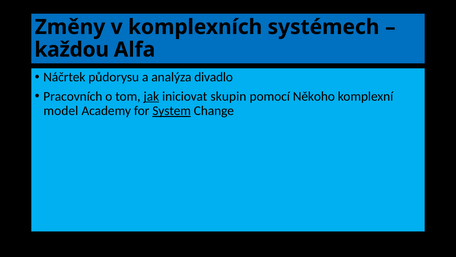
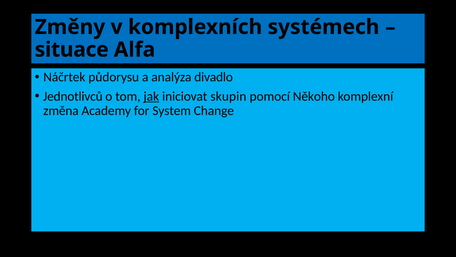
každou: každou -> situace
Pracovních: Pracovních -> Jednotlivců
model: model -> změna
System underline: present -> none
